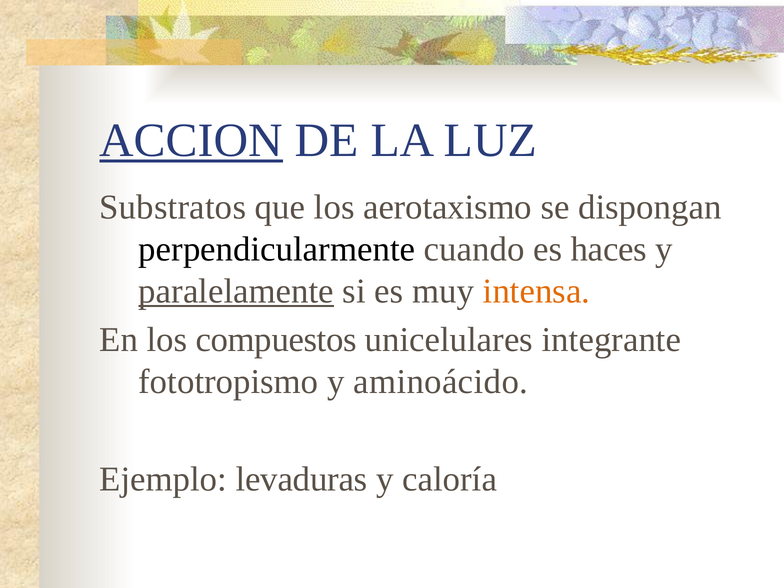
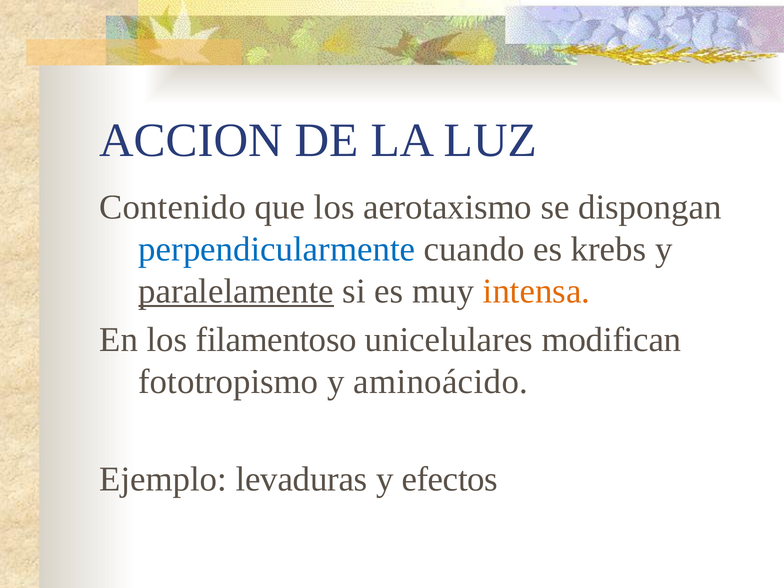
ACCION underline: present -> none
Substratos: Substratos -> Contenido
perpendicularmente colour: black -> blue
haces: haces -> krebs
compuestos: compuestos -> filamentoso
integrante: integrante -> modifican
caloría: caloría -> efectos
